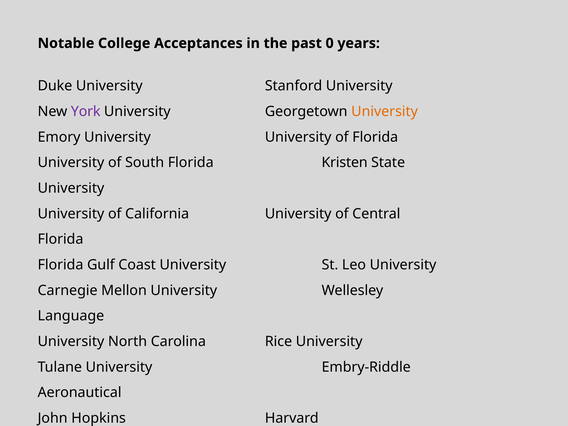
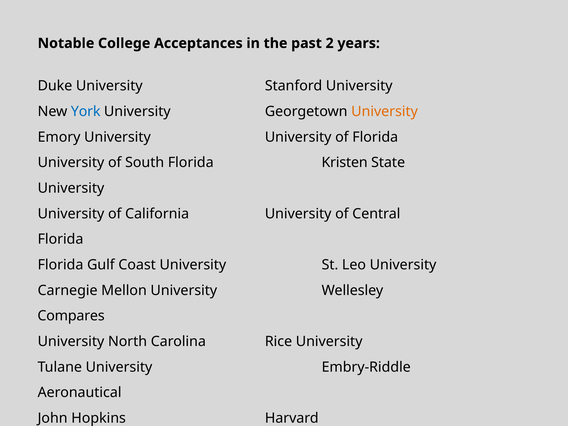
0: 0 -> 2
York colour: purple -> blue
Language: Language -> Compares
